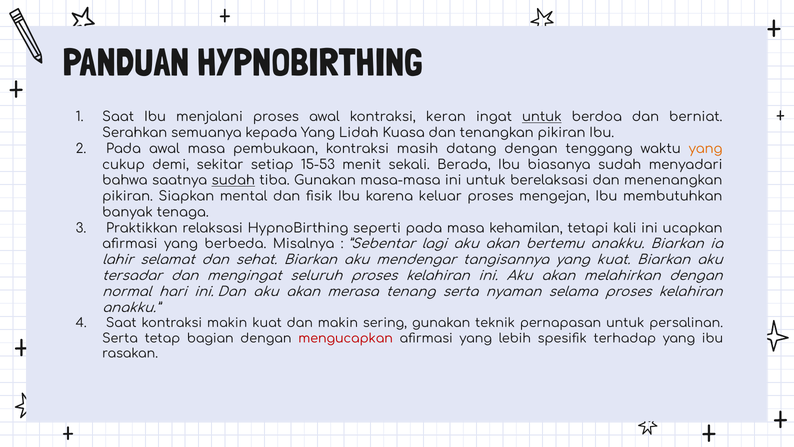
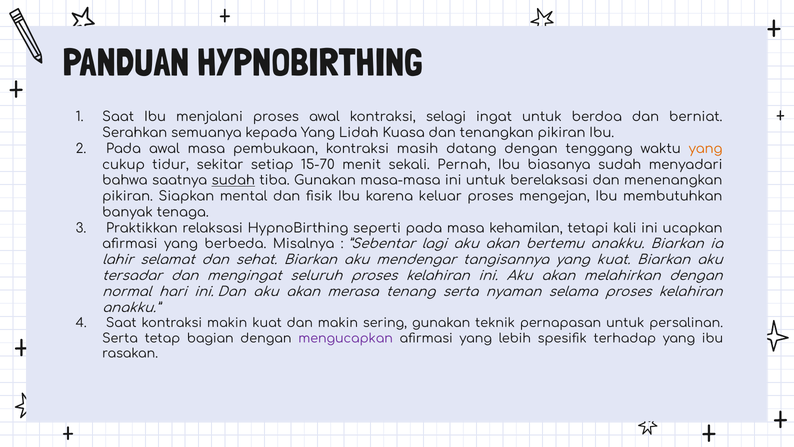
keran: keran -> selagi
untuk at (542, 117) underline: present -> none
demi: demi -> tidur
15-53: 15-53 -> 15-70
Berada: Berada -> Pernah
mengucapkan colour: red -> purple
